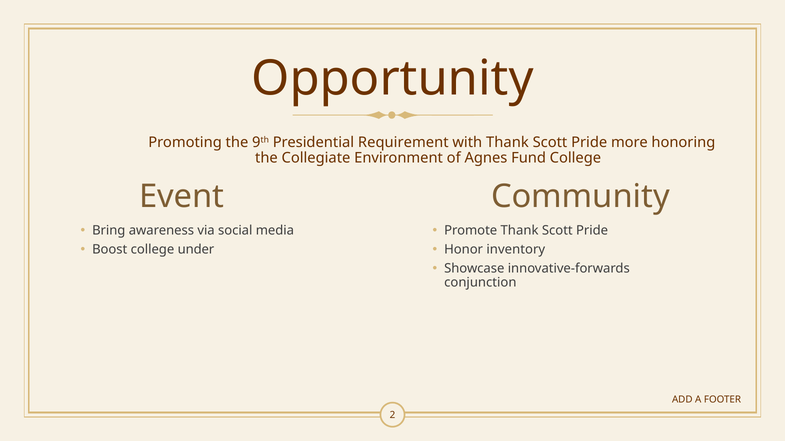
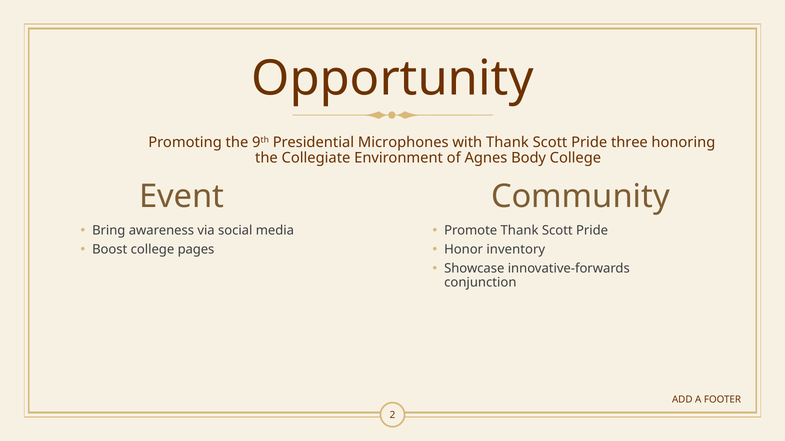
Requirement: Requirement -> Microphones
more: more -> three
Fund: Fund -> Body
under: under -> pages
